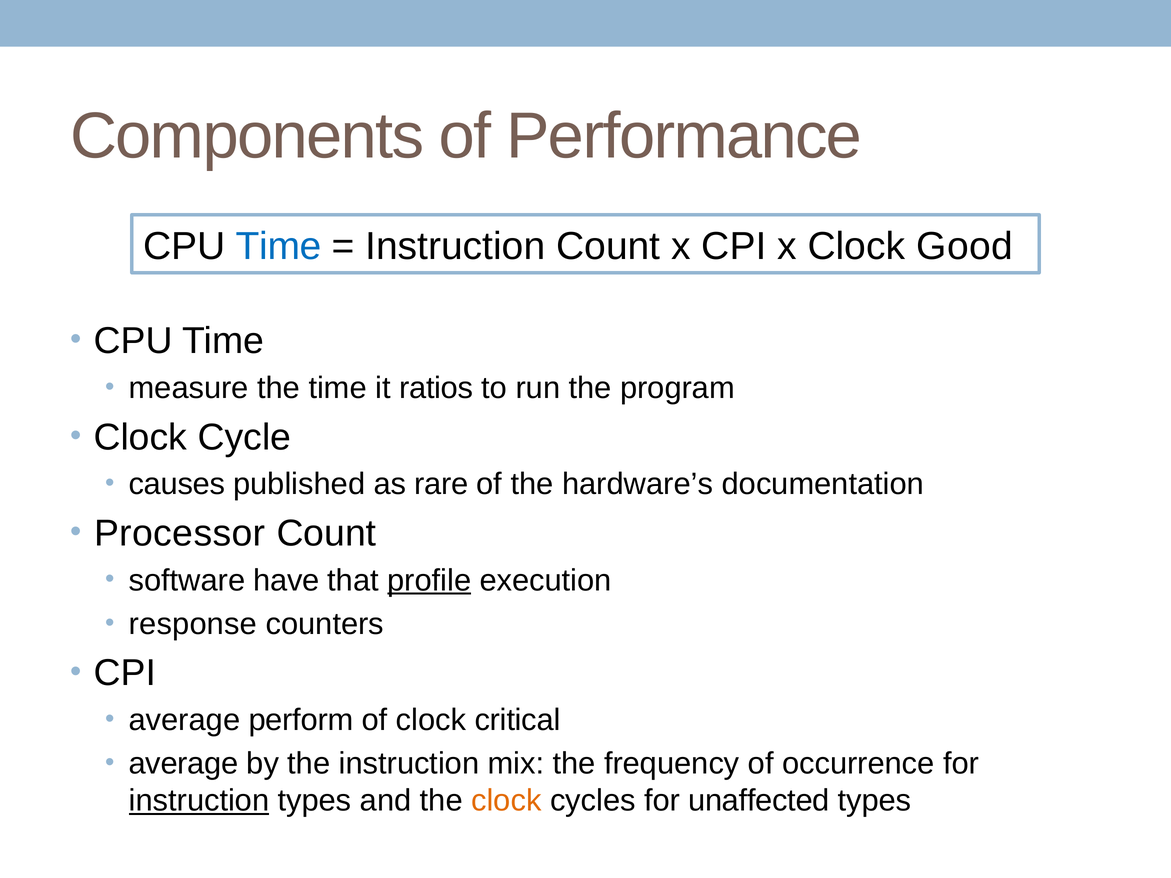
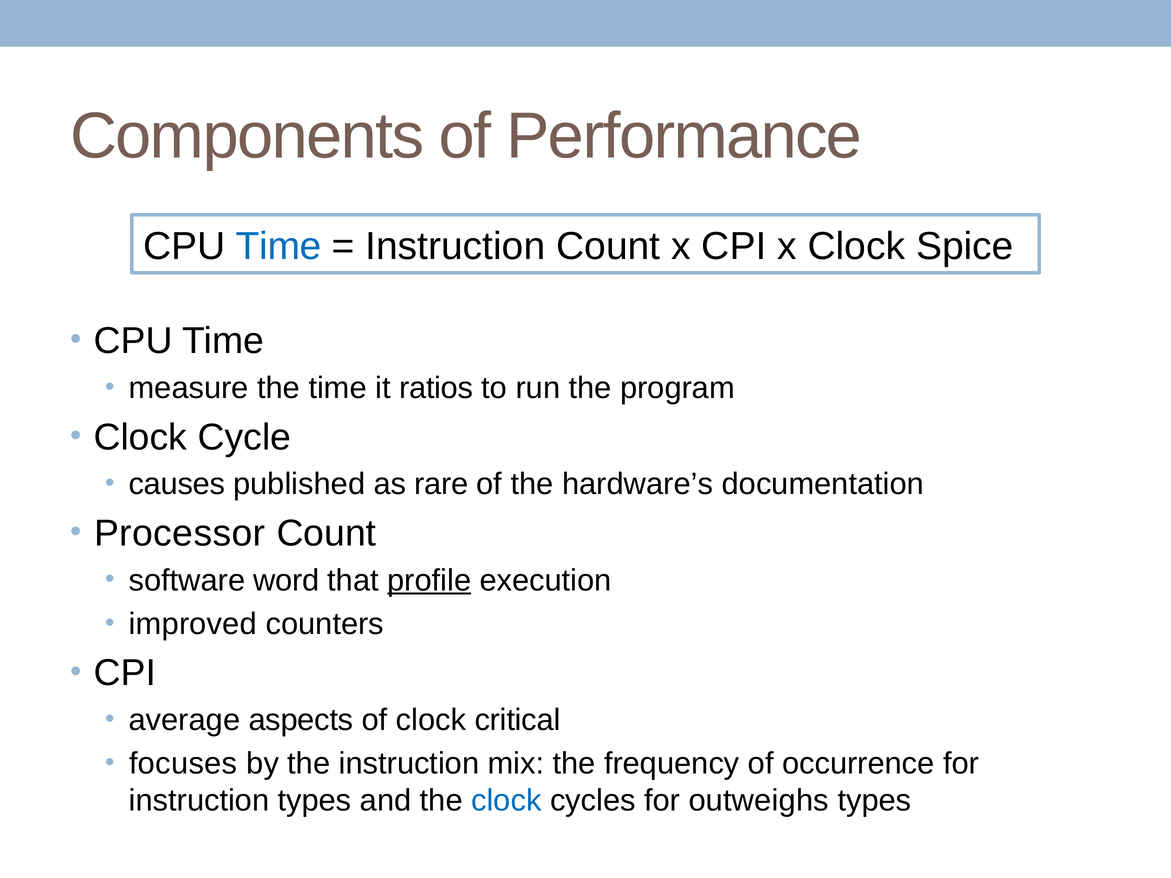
Good: Good -> Spice
have: have -> word
response: response -> improved
perform: perform -> aspects
average at (183, 764): average -> focuses
instruction at (199, 801) underline: present -> none
clock at (506, 801) colour: orange -> blue
unaffected: unaffected -> outweighs
